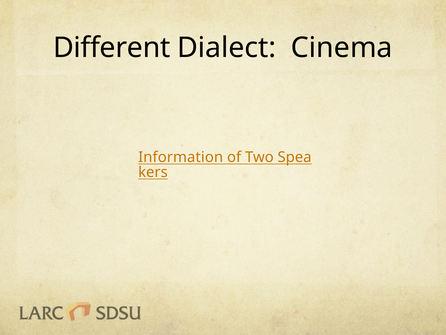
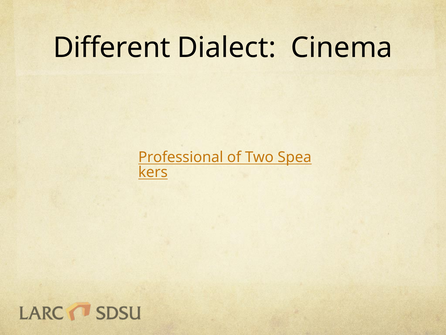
Information: Information -> Professional
